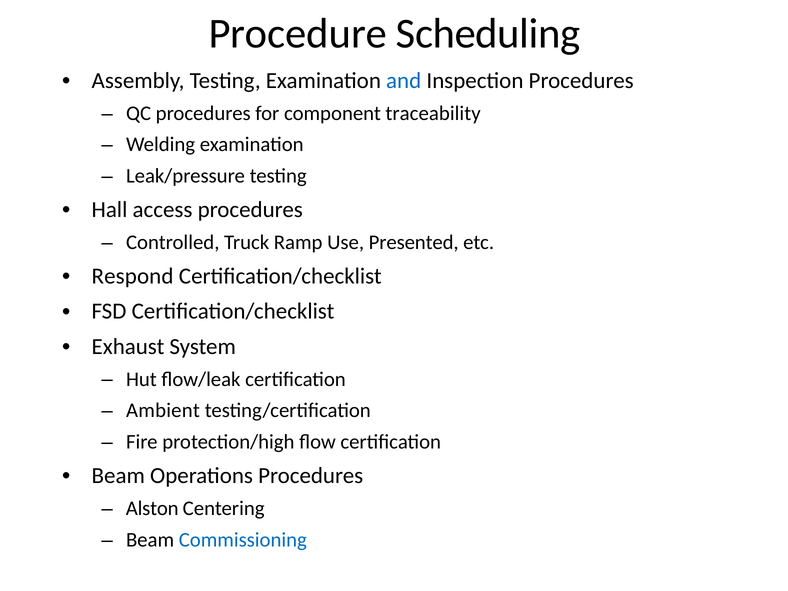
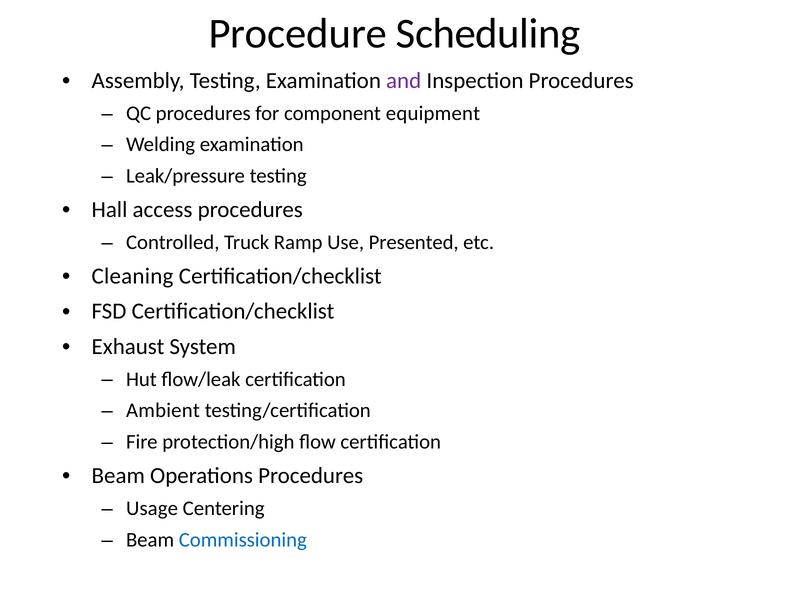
and colour: blue -> purple
traceability: traceability -> equipment
Respond: Respond -> Cleaning
Alston: Alston -> Usage
